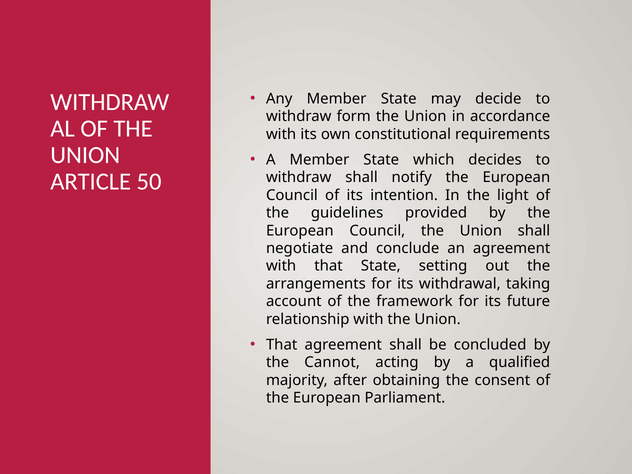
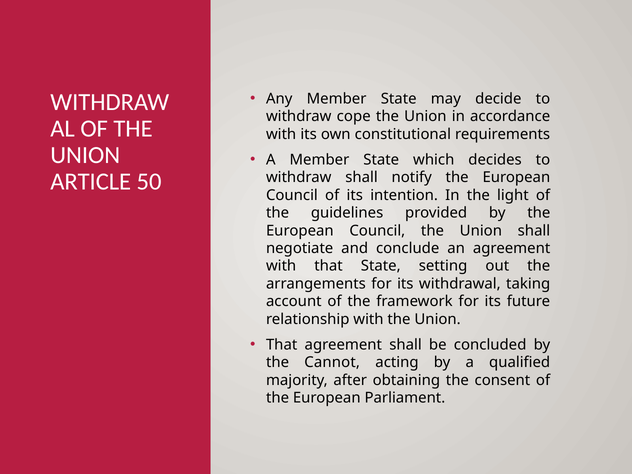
form: form -> cope
